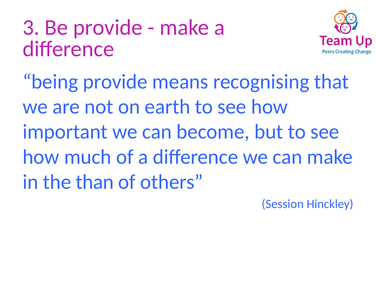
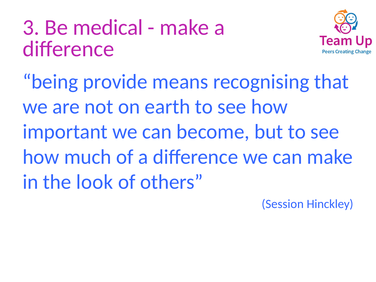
Be provide: provide -> medical
than: than -> look
